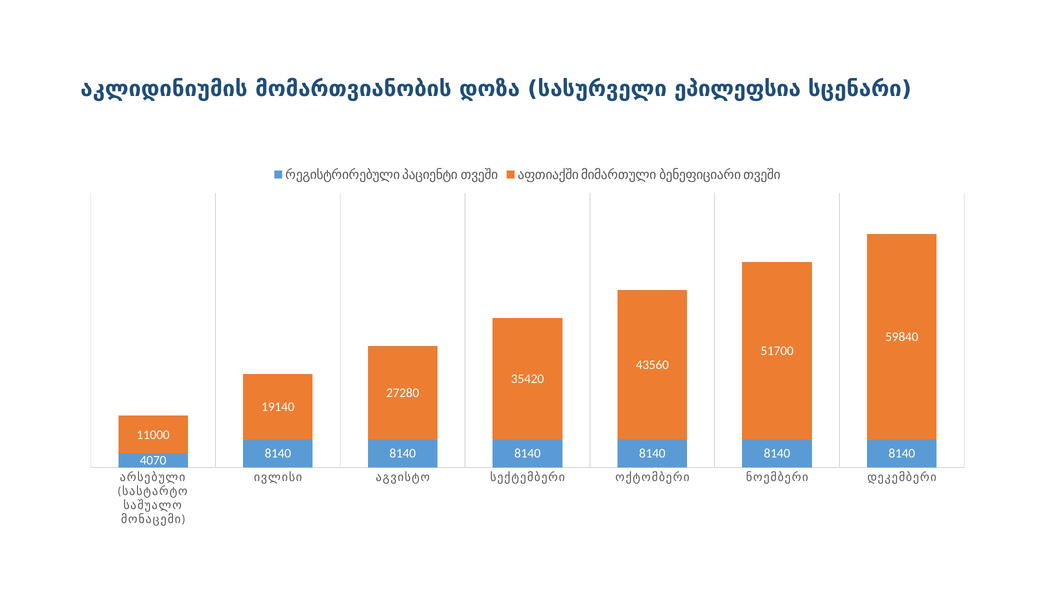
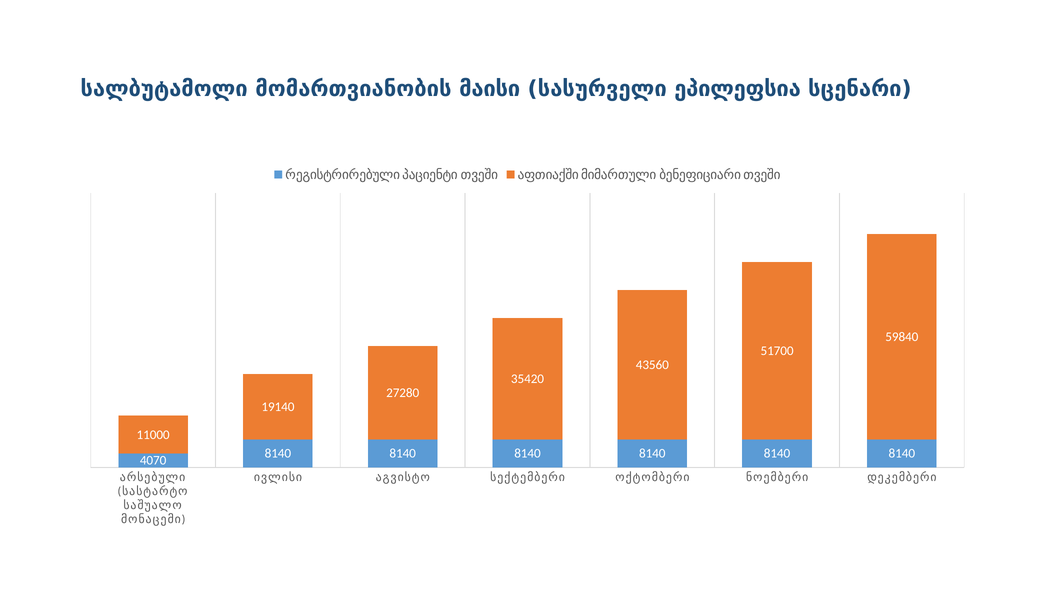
აკლიდინიუმის: აკლიდინიუმის -> სალბუტამოლი
დოზა: დოზა -> მაისი
